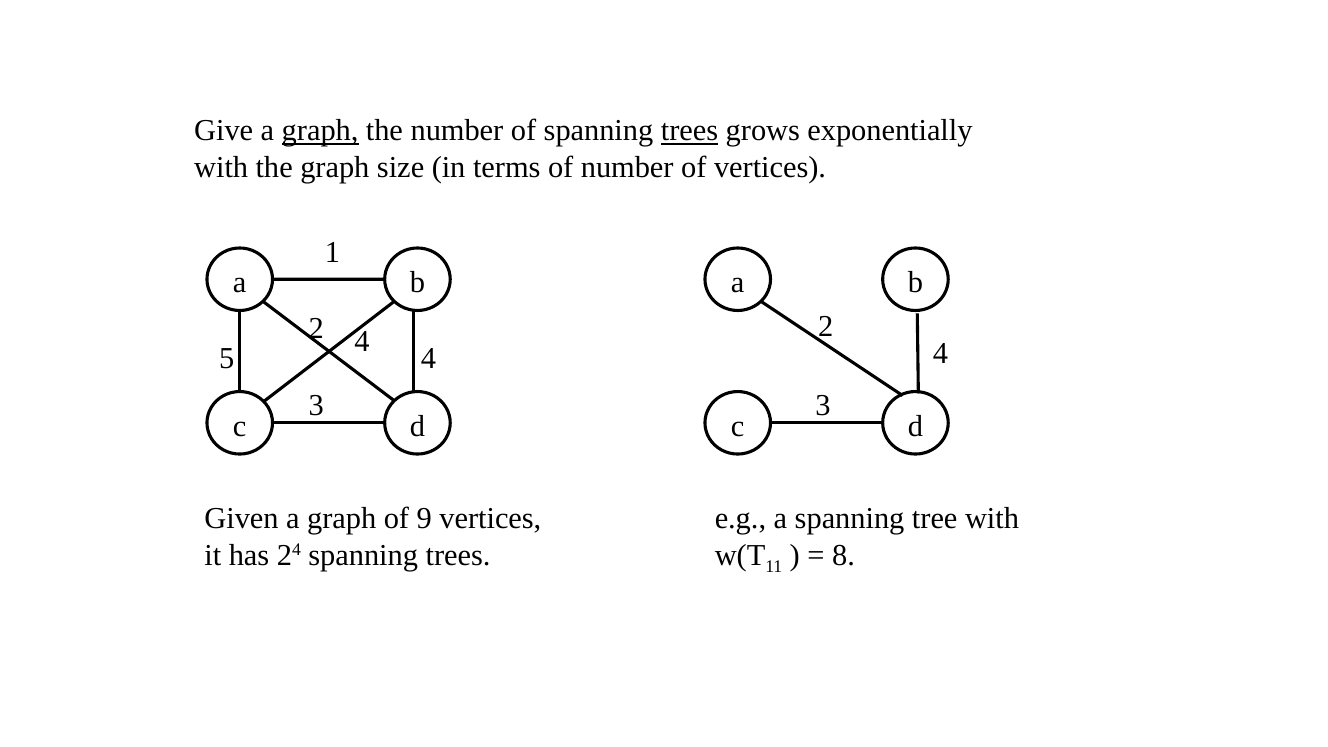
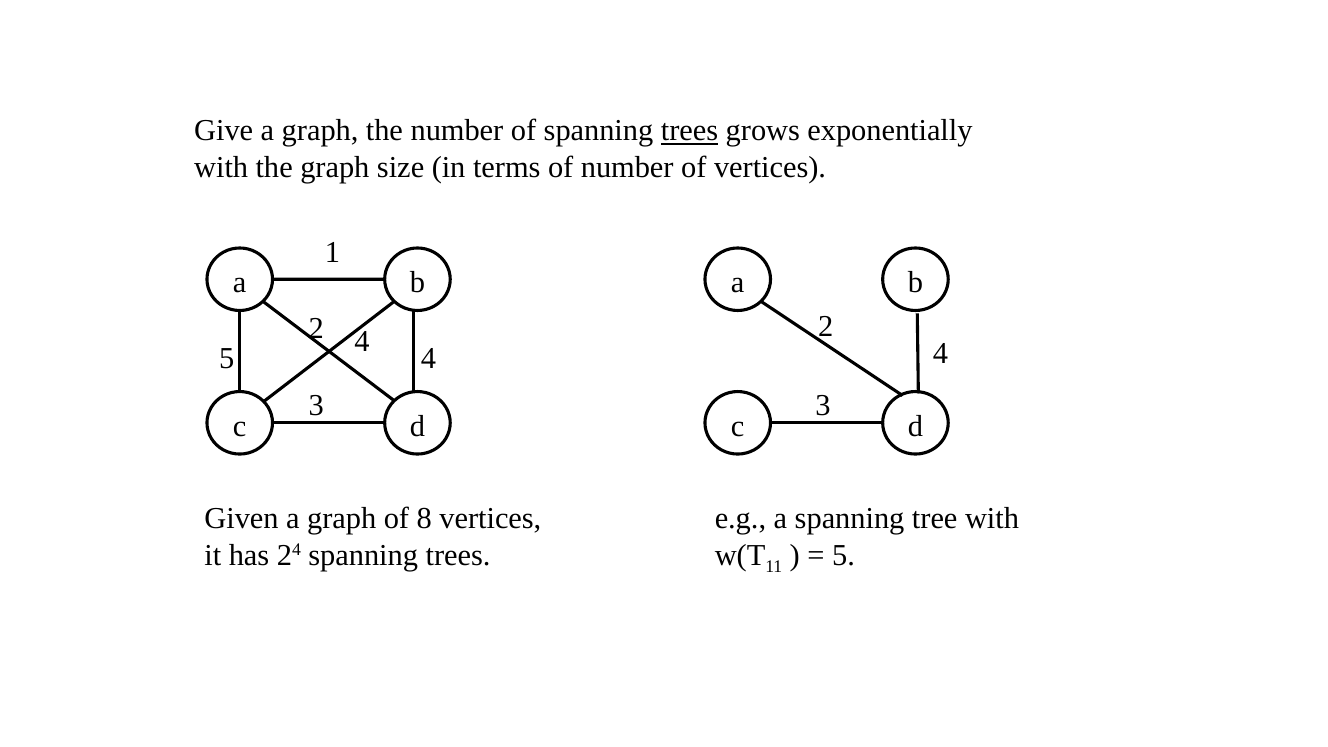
graph at (320, 131) underline: present -> none
9: 9 -> 8
8 at (844, 555): 8 -> 5
